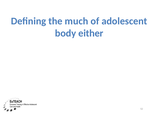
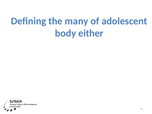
much: much -> many
